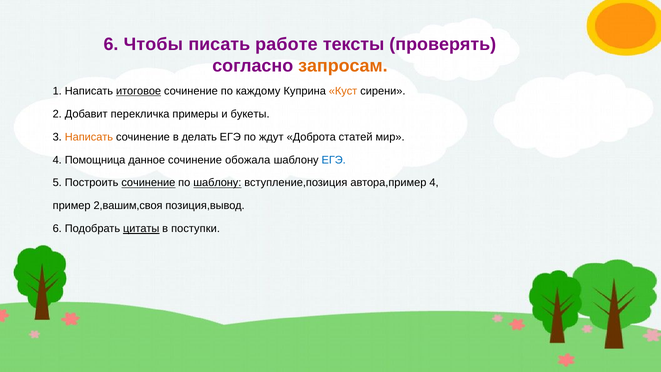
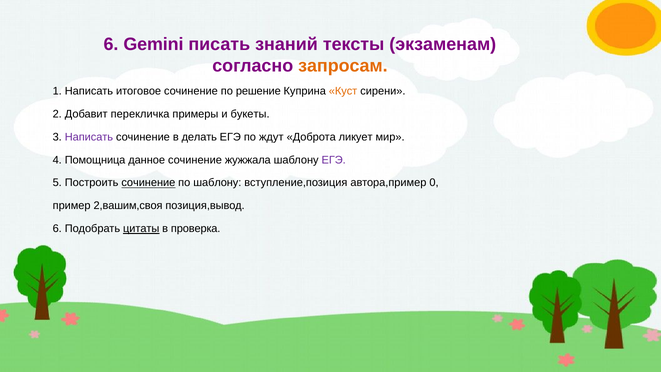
Чтобы: Чтобы -> Gemini
работе: работе -> знаний
проверять: проверять -> экзаменам
итоговое underline: present -> none
каждому: каждому -> решение
Написать at (89, 137) colour: orange -> purple
статей: статей -> ликует
обожала: обожала -> жужжала
ЕГЭ at (334, 160) colour: blue -> purple
шаблону at (217, 183) underline: present -> none
автора,пример 4: 4 -> 0
поступки: поступки -> проверка
